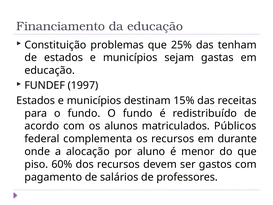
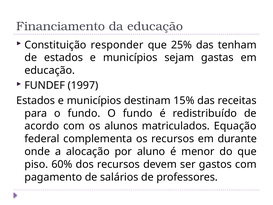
problemas: problemas -> responder
Públicos: Públicos -> Equação
